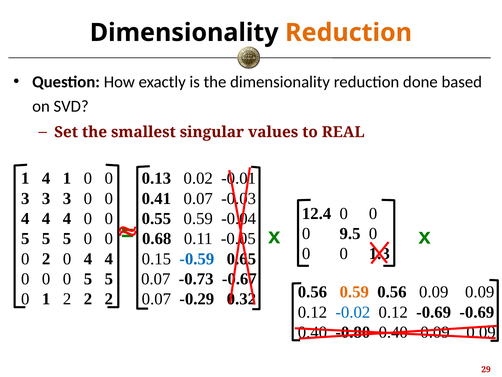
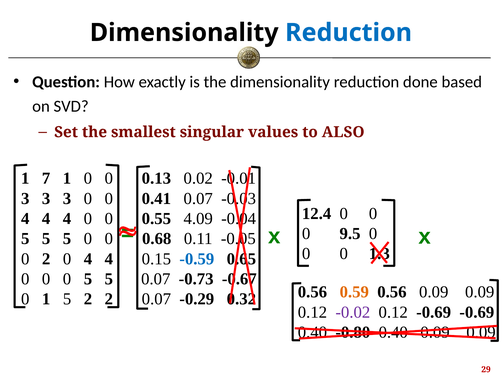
Reduction at (349, 33) colour: orange -> blue
REAL: REAL -> ALSO
1 4: 4 -> 7
0.55 0.59: 0.59 -> 4.09
1 2: 2 -> 5
-0.02 colour: blue -> purple
